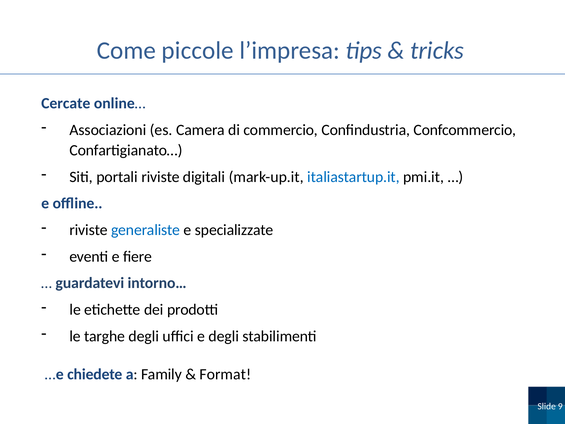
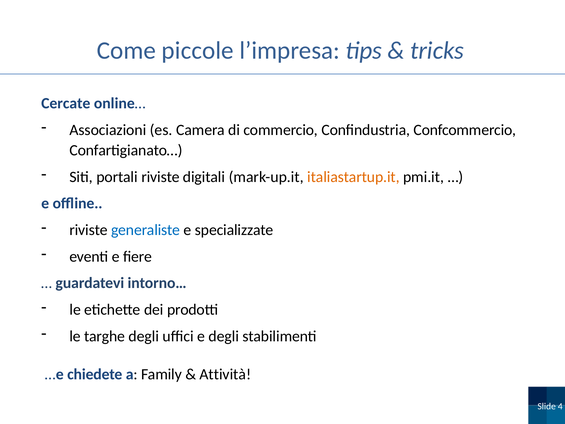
italiastartup.it colour: blue -> orange
Format: Format -> Attività
9: 9 -> 4
